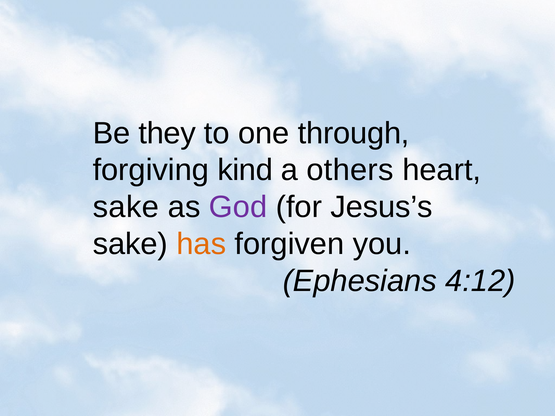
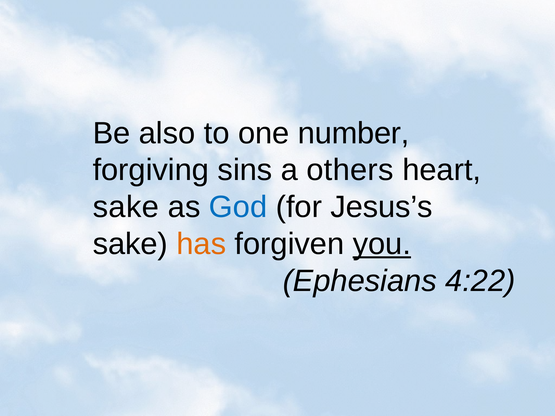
they: they -> also
through: through -> number
kind: kind -> sins
God colour: purple -> blue
you underline: none -> present
4:12: 4:12 -> 4:22
